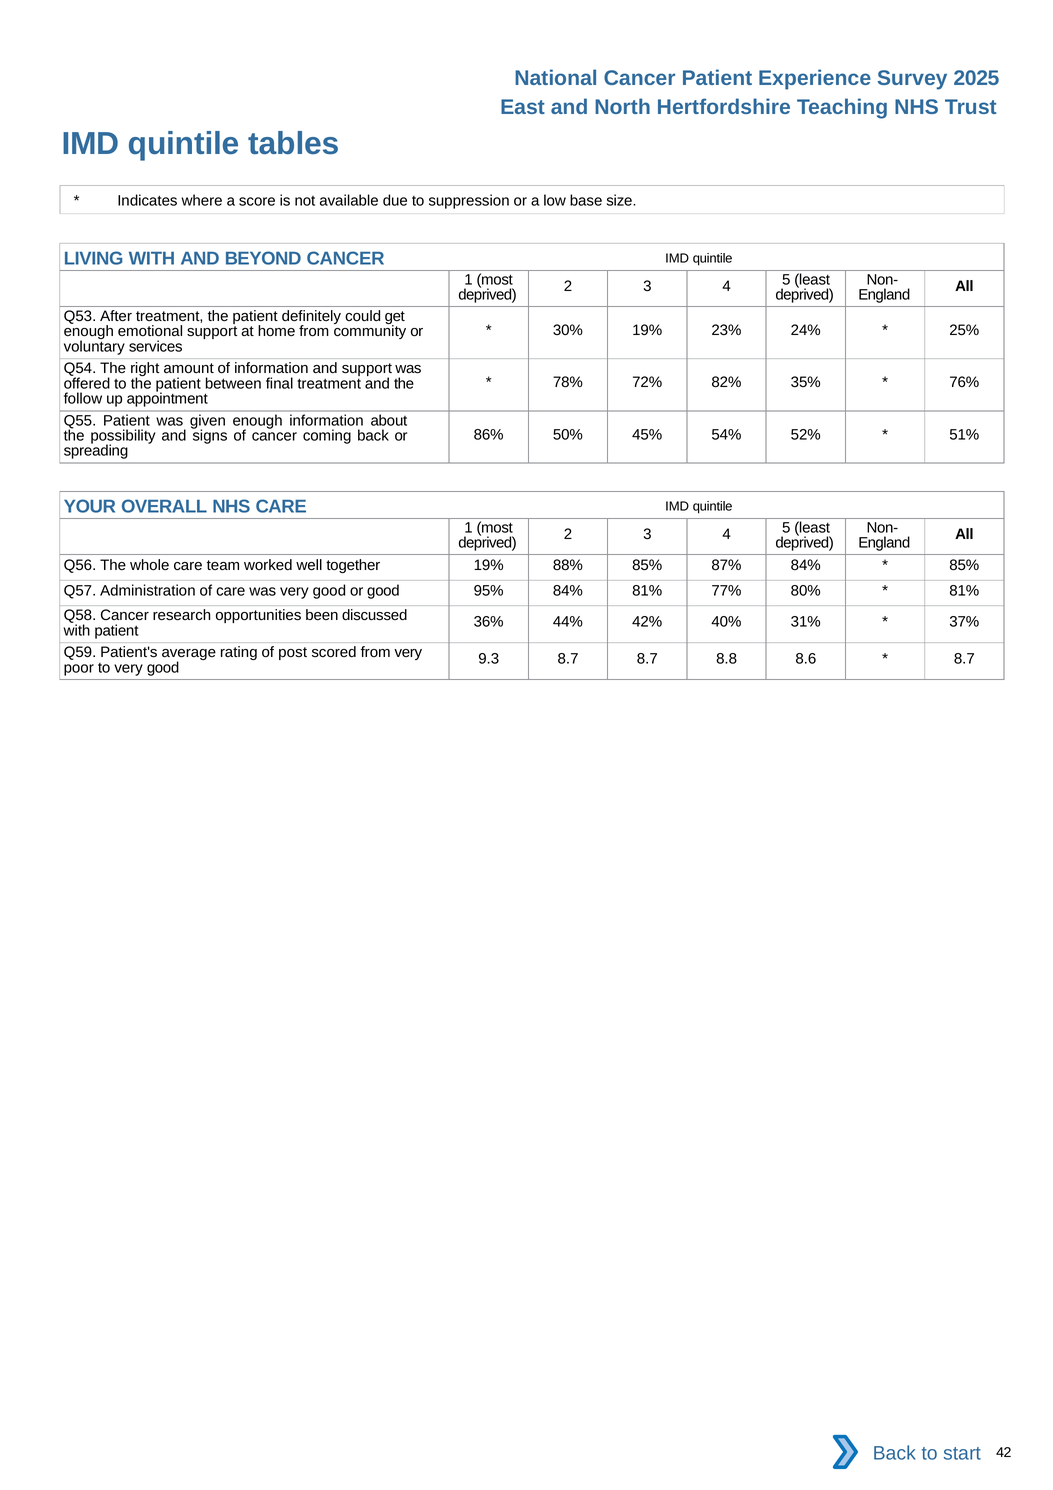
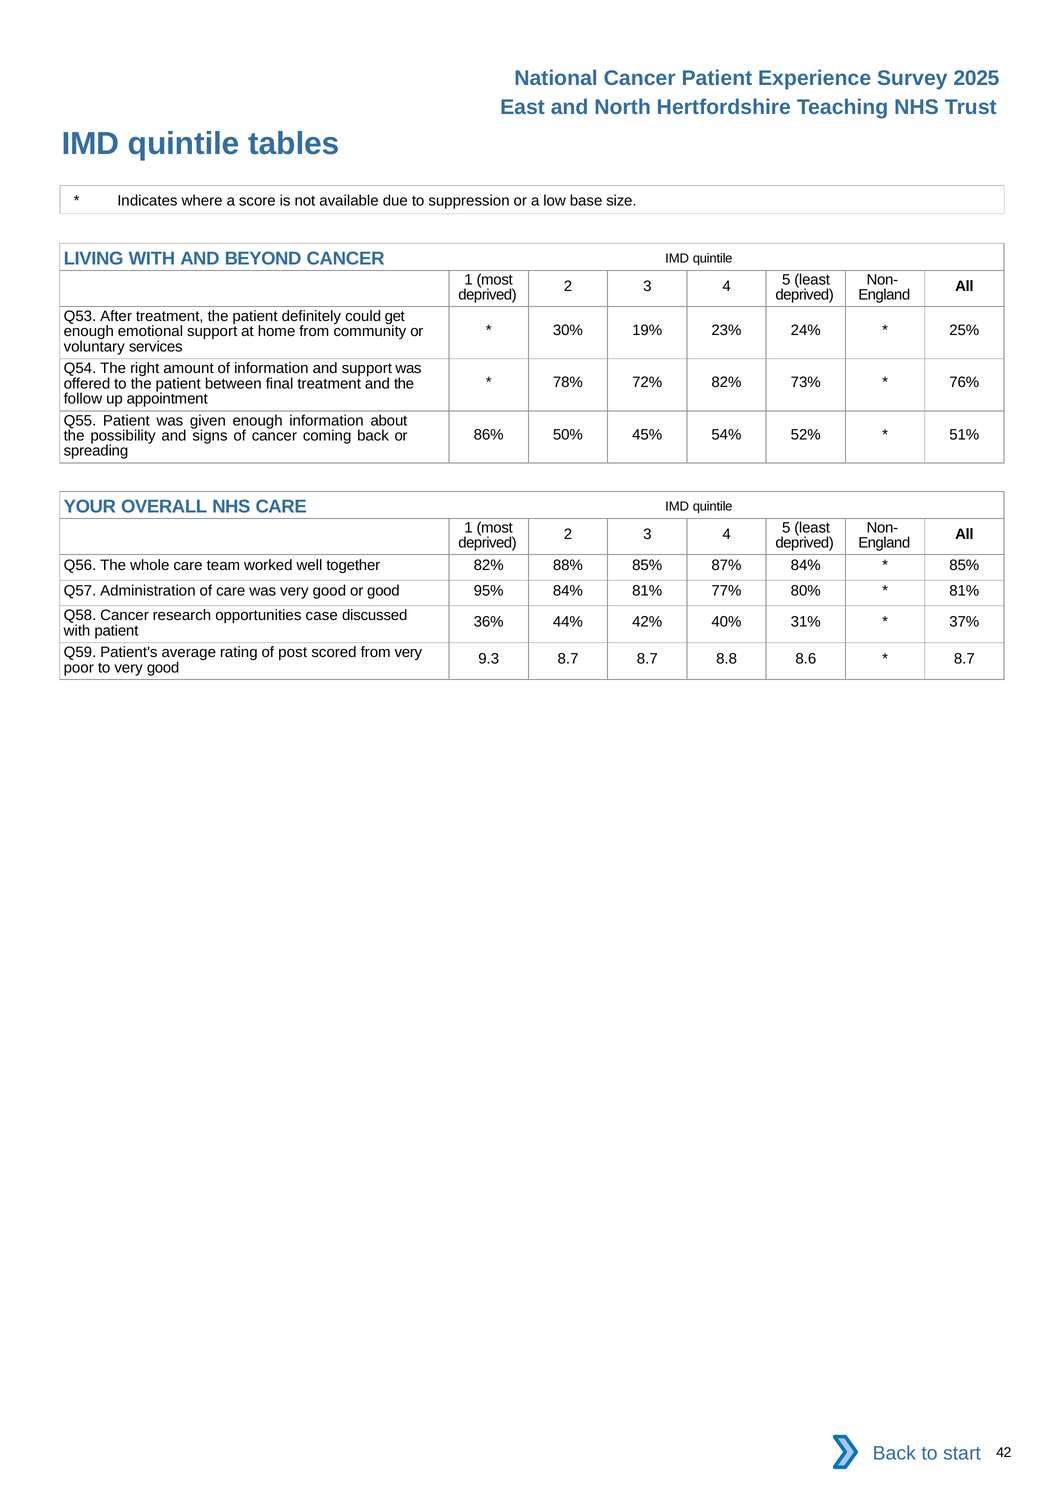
35%: 35% -> 73%
together 19%: 19% -> 82%
been: been -> case
